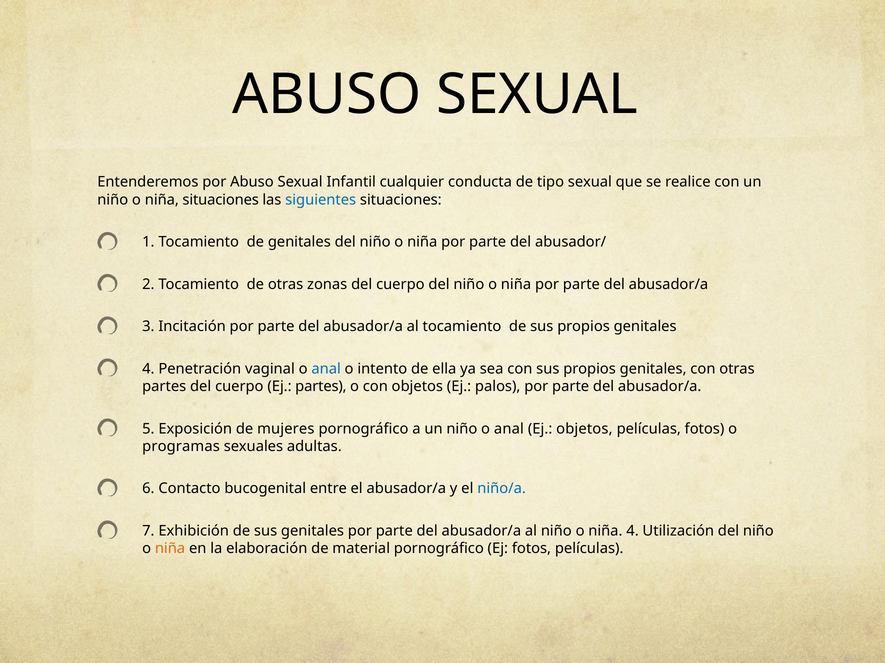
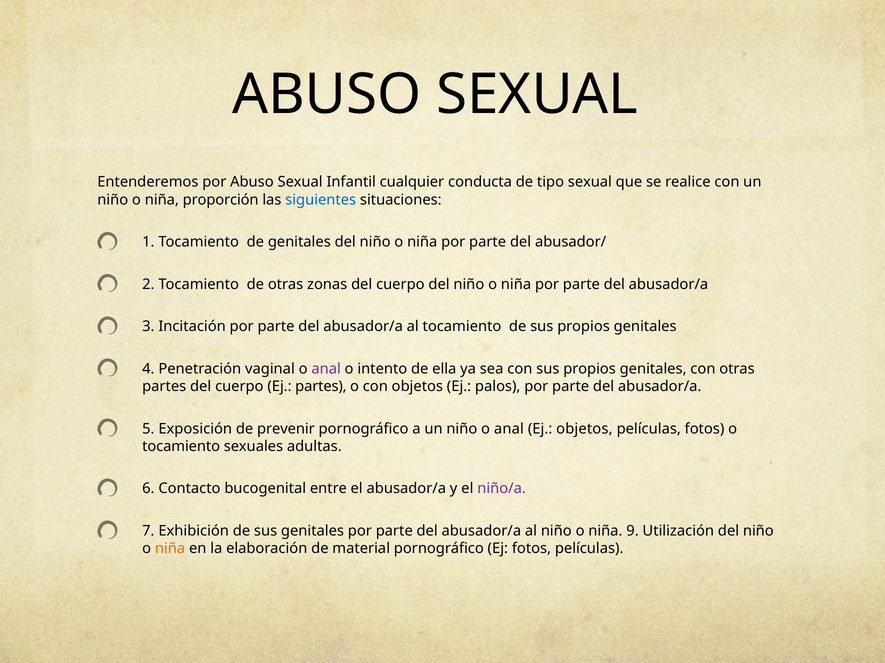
niña situaciones: situaciones -> proporción
anal at (326, 369) colour: blue -> purple
mujeres: mujeres -> prevenir
programas at (181, 447): programas -> tocamiento
niño/a colour: blue -> purple
niña 4: 4 -> 9
